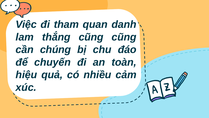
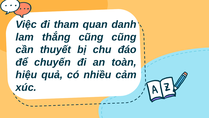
chúng: chúng -> thuyết
